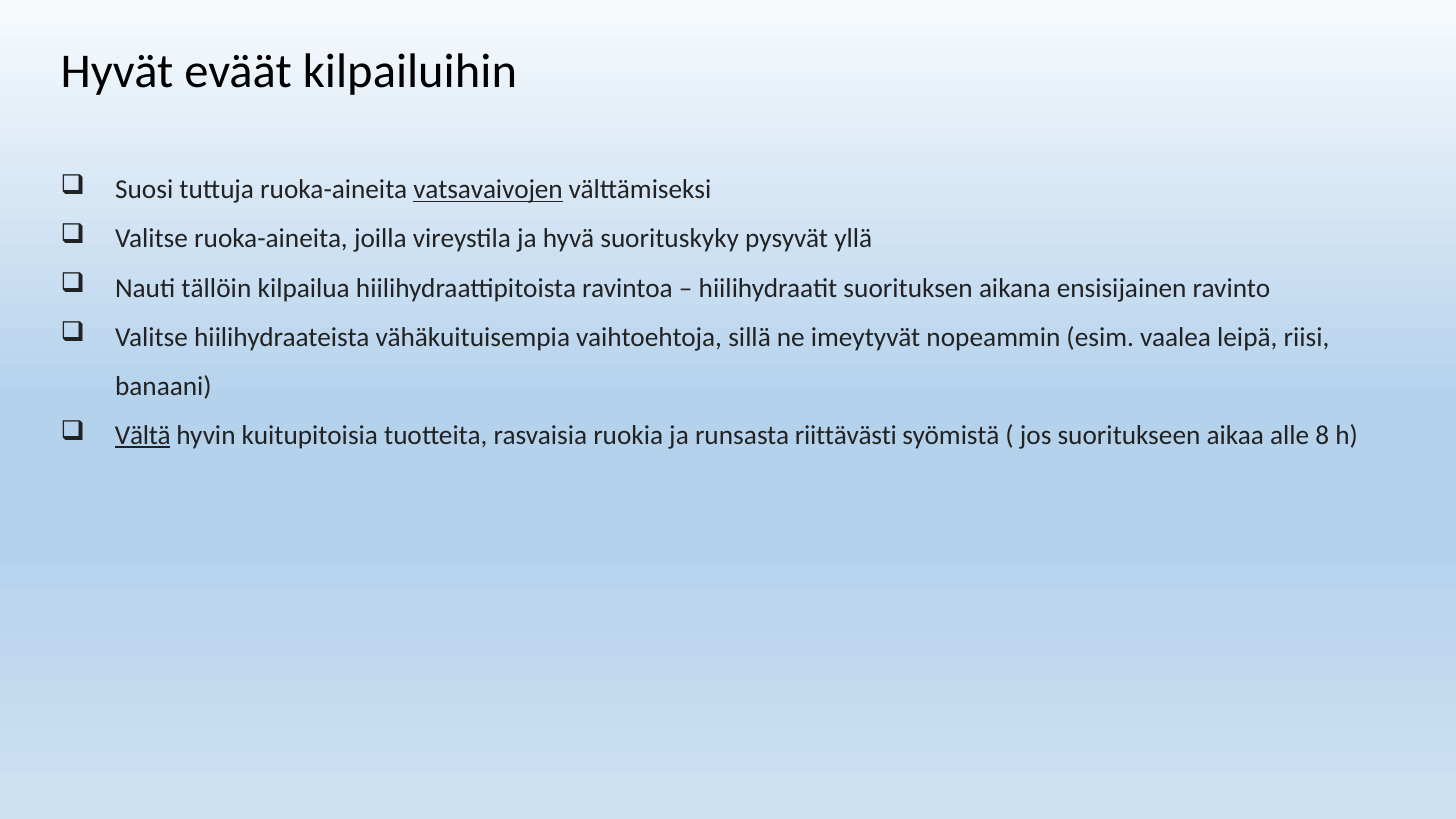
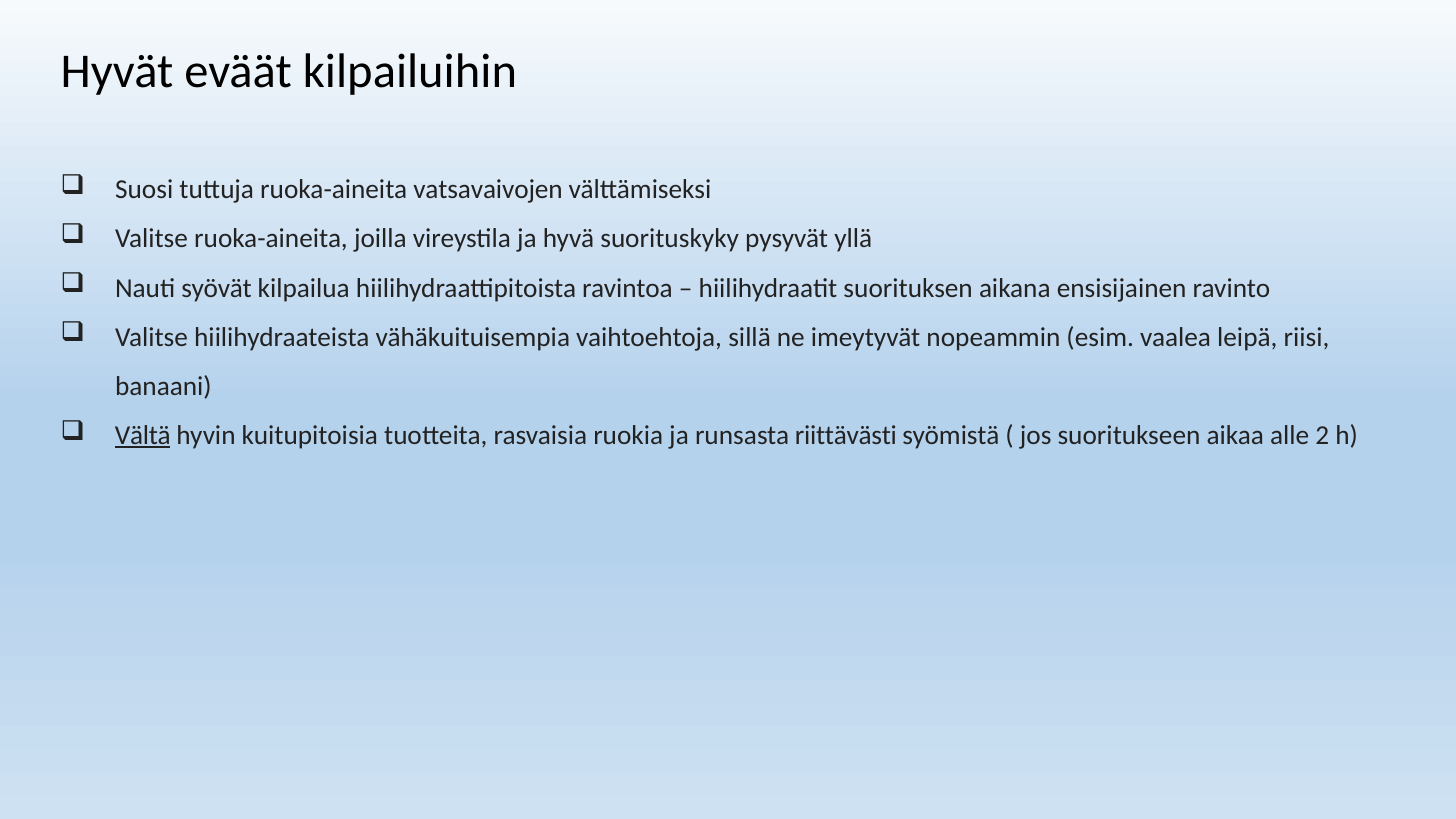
vatsavaivojen underline: present -> none
tällöin: tällöin -> syövät
8: 8 -> 2
